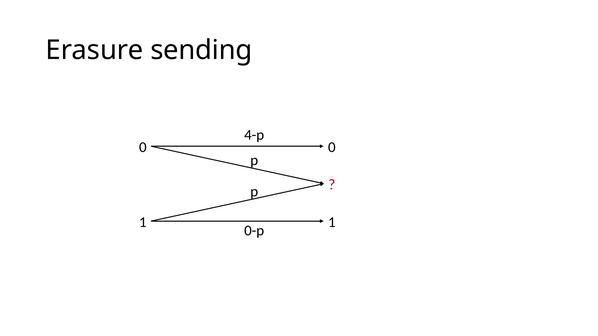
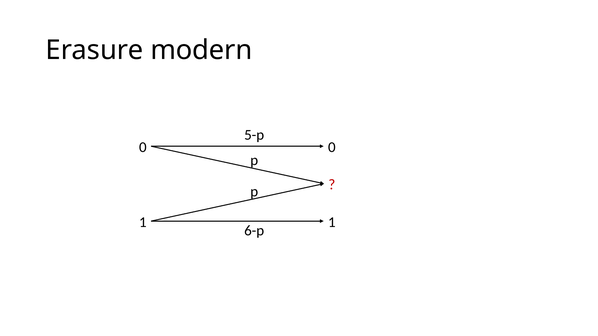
sending: sending -> modern
4-p: 4-p -> 5-p
0-p: 0-p -> 6-p
